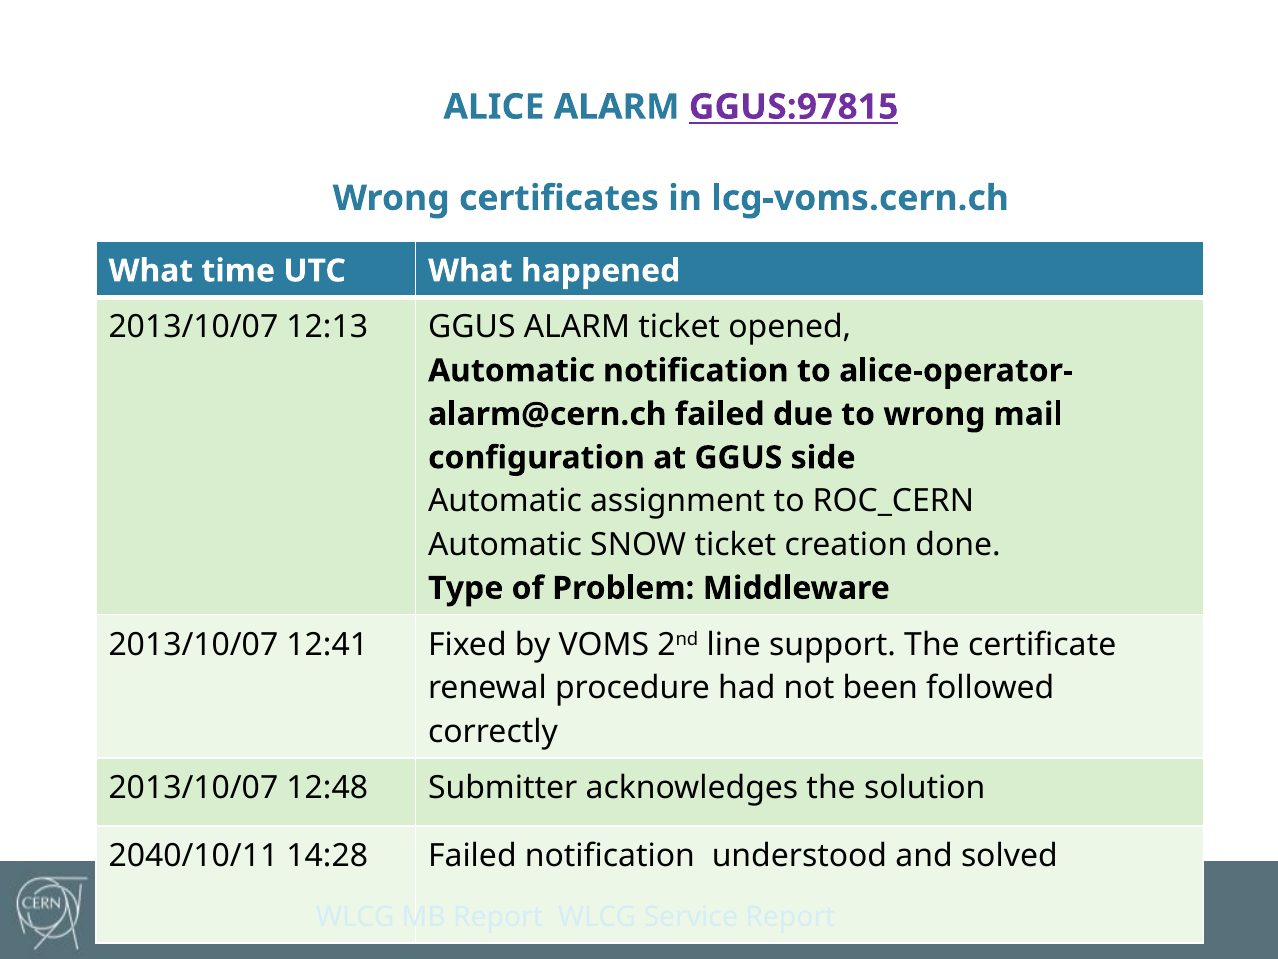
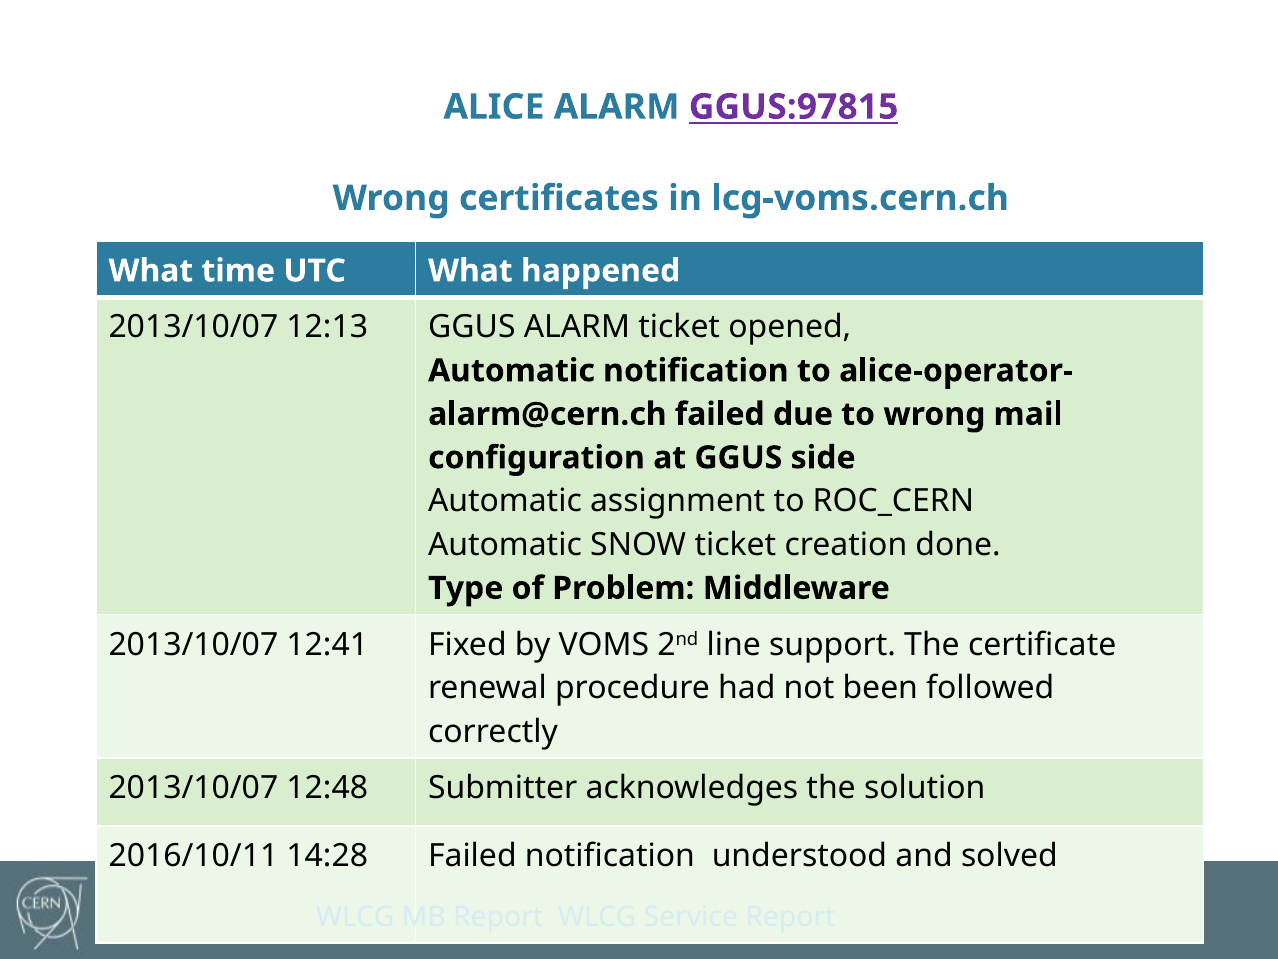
2040/10/11: 2040/10/11 -> 2016/10/11
